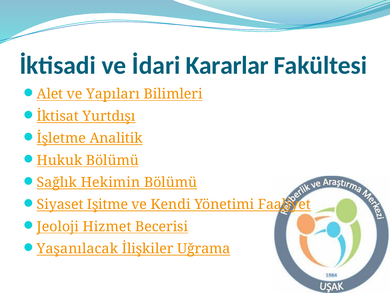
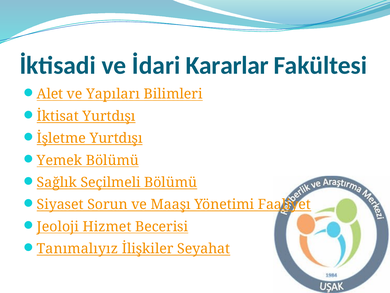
İşletme Analitik: Analitik -> Yurtdışı
Hukuk: Hukuk -> Yemek
Hekimin: Hekimin -> Seçilmeli
Işitme: Işitme -> Sorun
Kendi: Kendi -> Maaşı
Yaşanılacak: Yaşanılacak -> Tanımalıyız
Uğrama: Uğrama -> Seyahat
